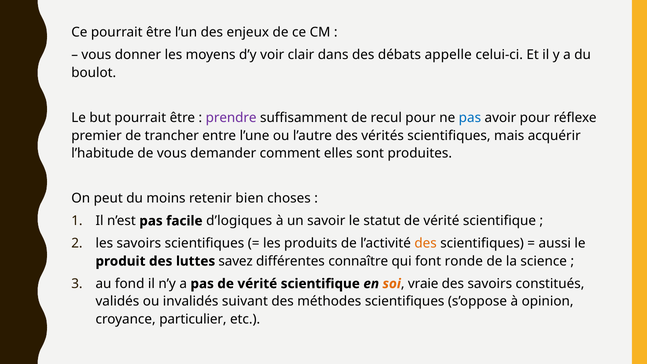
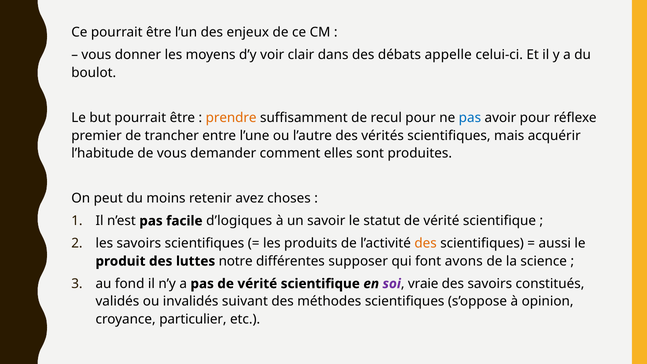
prendre colour: purple -> orange
bien: bien -> avez
savez: savez -> notre
connaître: connaître -> supposer
ronde: ronde -> avons
soi colour: orange -> purple
